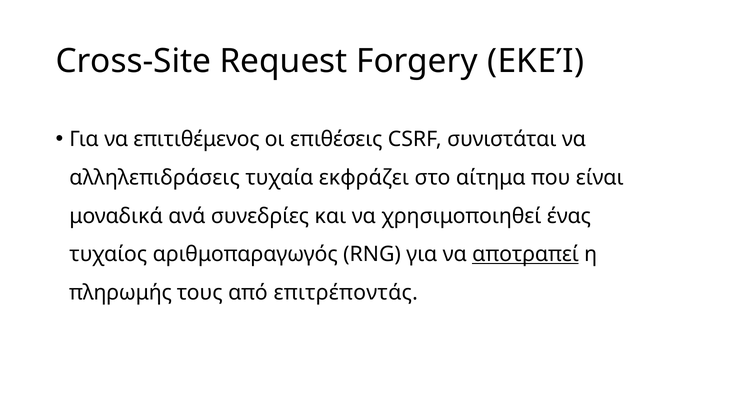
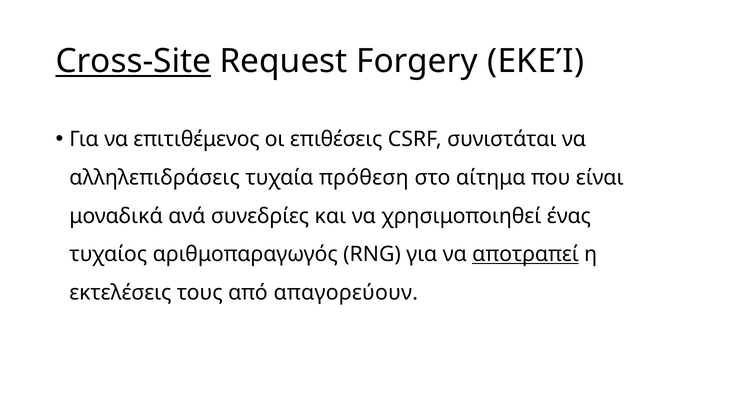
Cross-Site underline: none -> present
εκφράζει: εκφράζει -> πρόθεση
πληρωμής: πληρωμής -> εκτελέσεις
επιτρέποντάς: επιτρέποντάς -> απαγορεύουν
